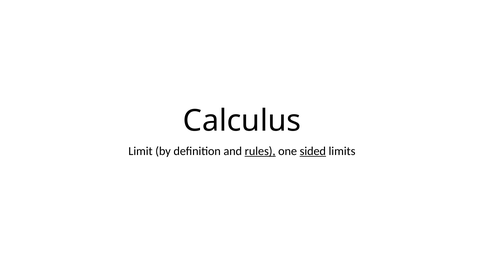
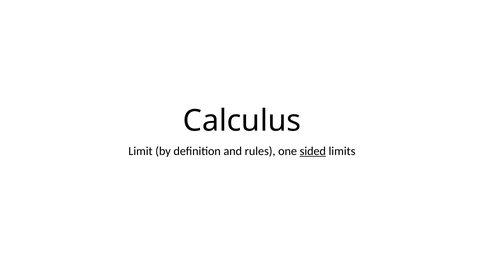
rules underline: present -> none
